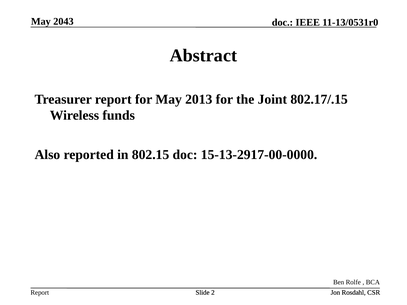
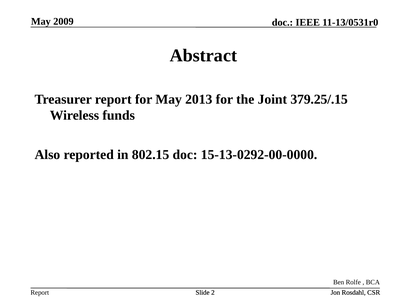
2043: 2043 -> 2009
802.17/.15: 802.17/.15 -> 379.25/.15
15-13-2917-00-0000: 15-13-2917-00-0000 -> 15-13-0292-00-0000
